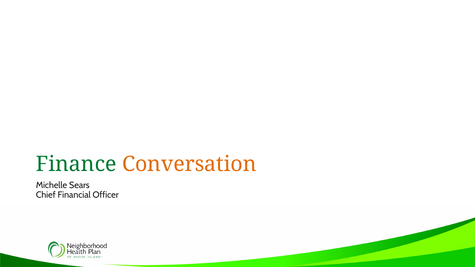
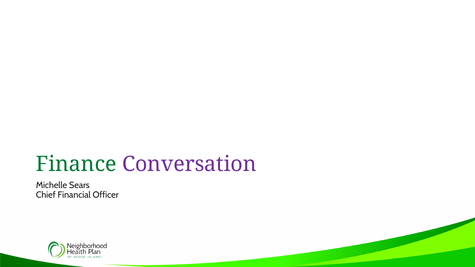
Conversation colour: orange -> purple
